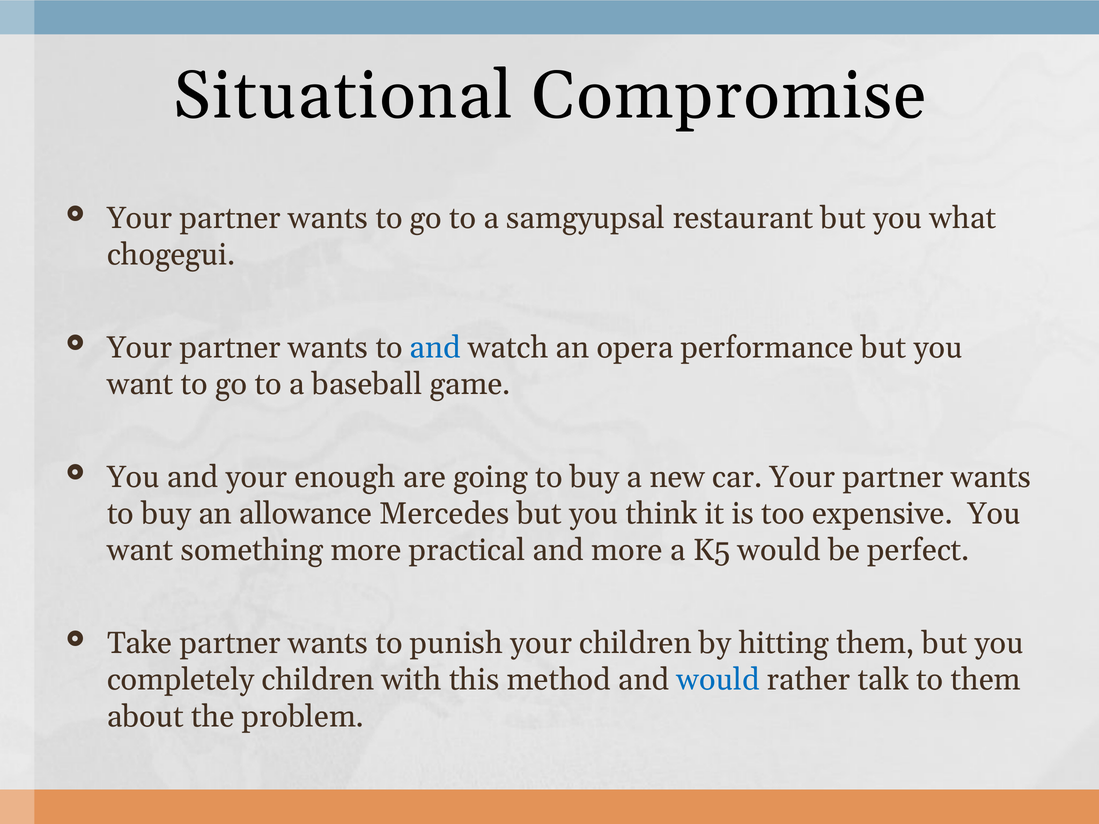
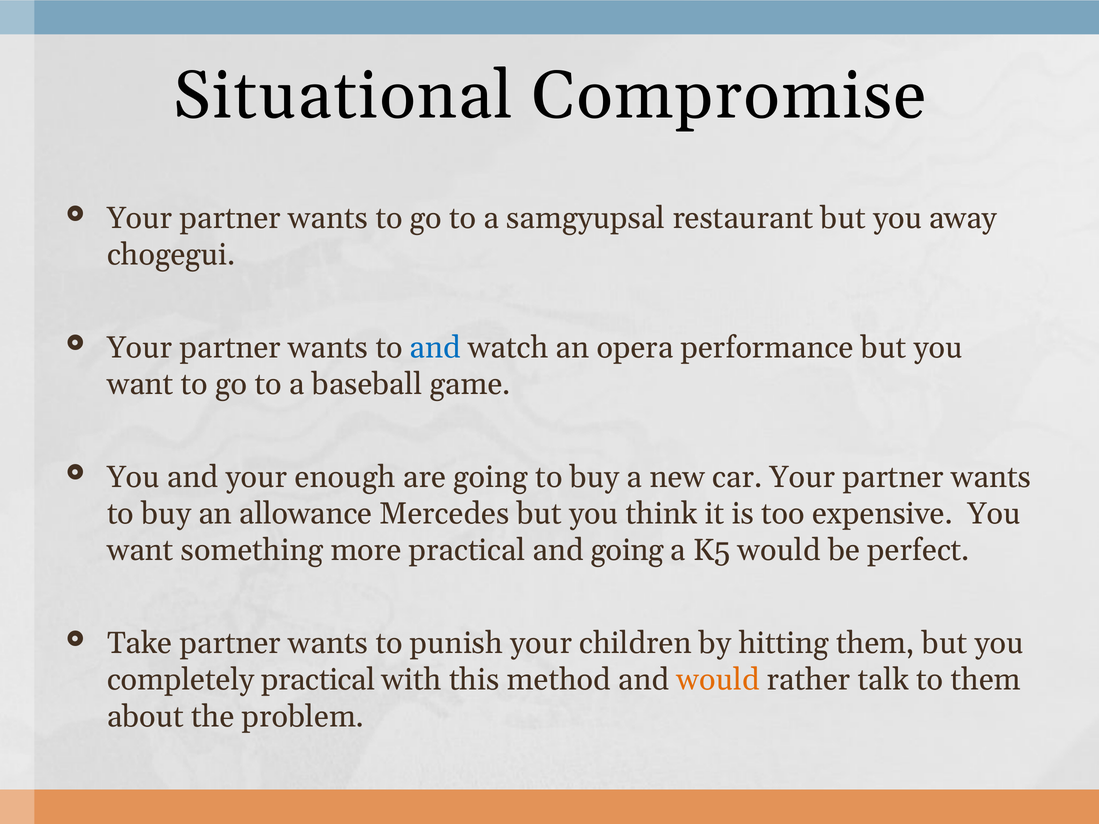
what: what -> away
and more: more -> going
completely children: children -> practical
would at (718, 680) colour: blue -> orange
